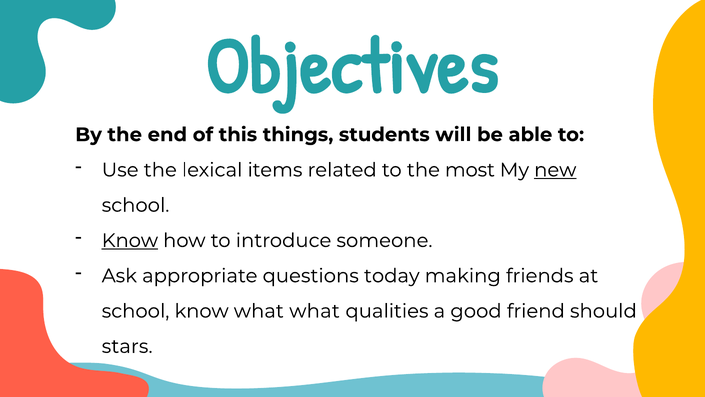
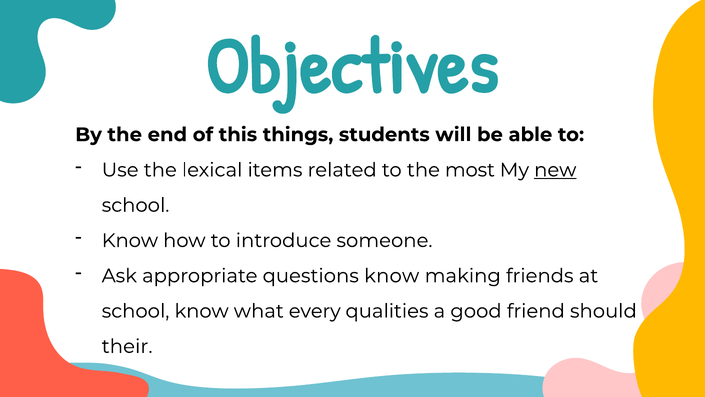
Know at (130, 240) underline: present -> none
questions today: today -> know
what what: what -> every
stars: stars -> their
